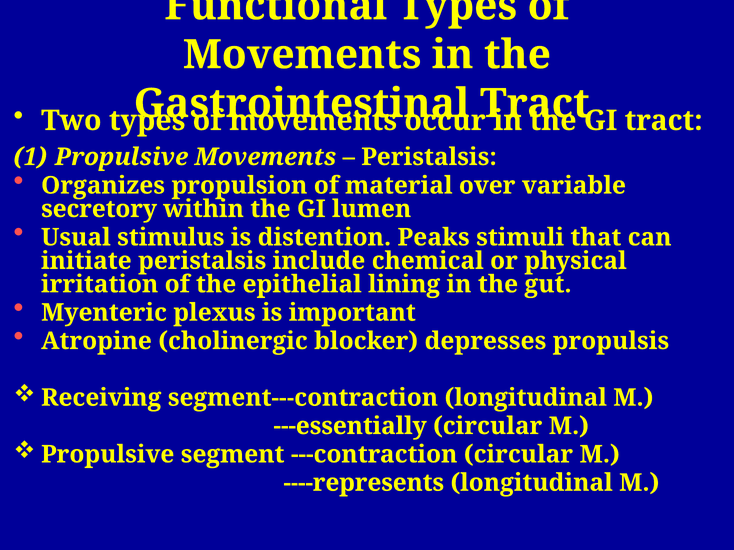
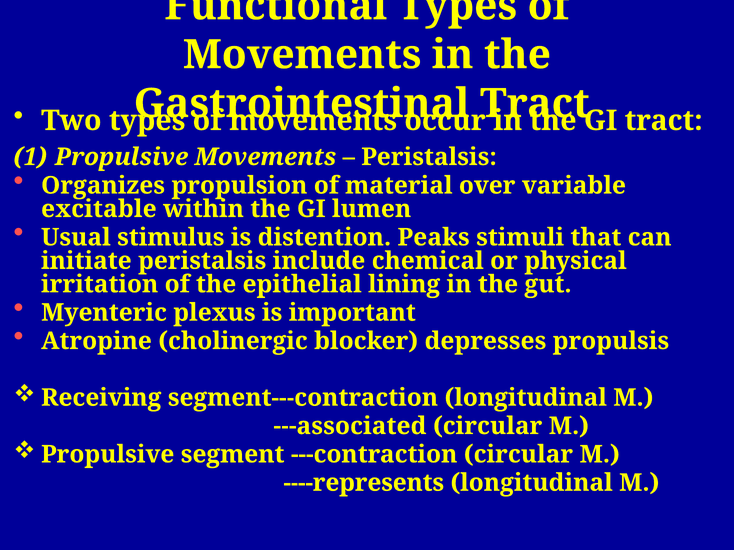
secretory: secretory -> excitable
---essentially: ---essentially -> ---associated
